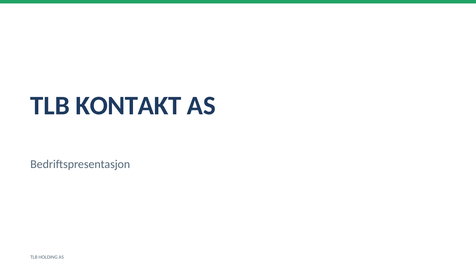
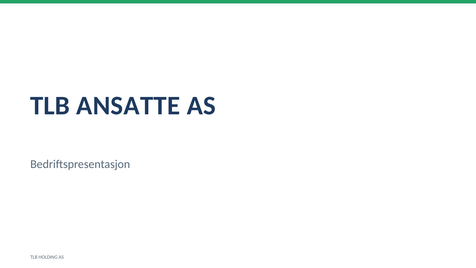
KONTAKT: KONTAKT -> ANSATTE
